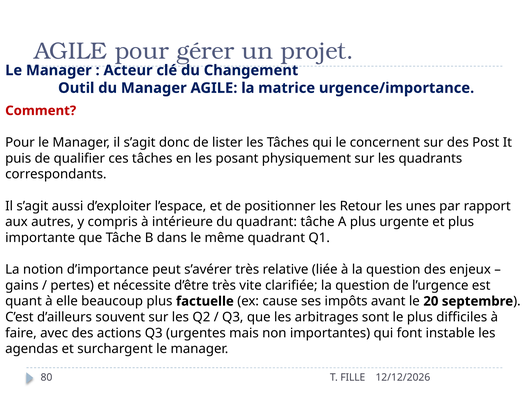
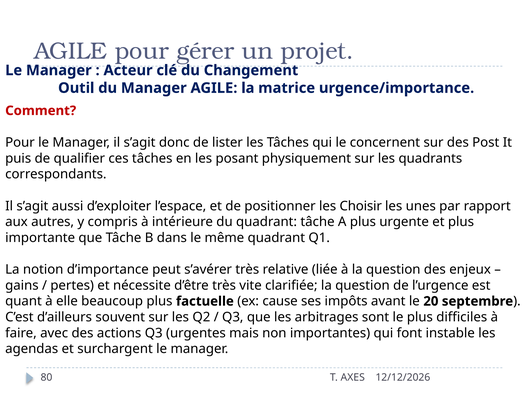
Retour: Retour -> Choisir
FILLE: FILLE -> AXES
